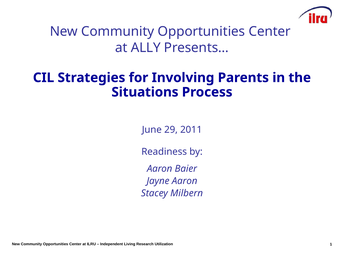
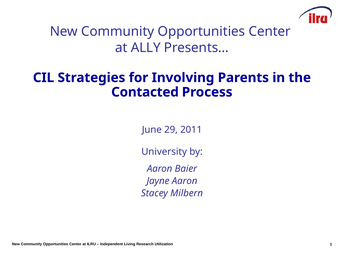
Situations: Situations -> Contacted
Readiness: Readiness -> University
